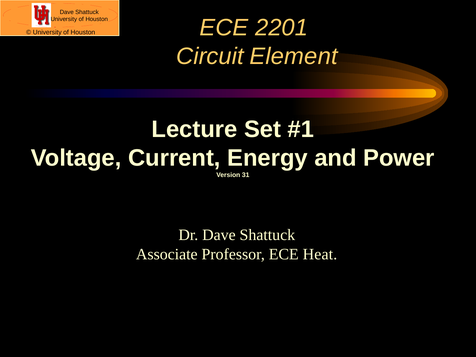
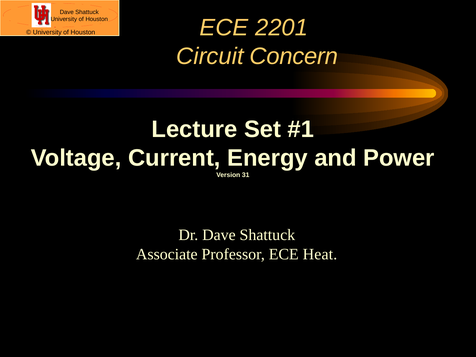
Element: Element -> Concern
